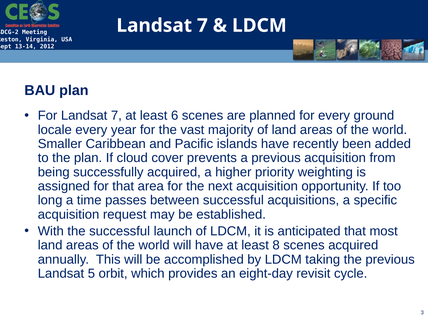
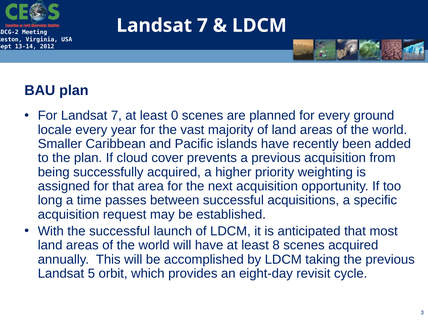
6: 6 -> 0
